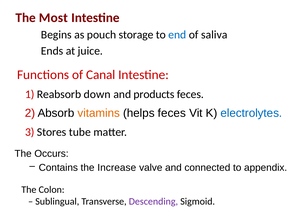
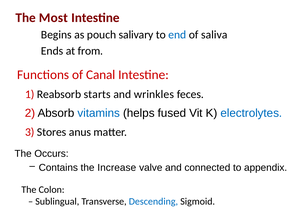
storage: storage -> salivary
juice: juice -> from
down: down -> starts
products: products -> wrinkles
vitamins colour: orange -> blue
helps feces: feces -> fused
tube: tube -> anus
Descending colour: purple -> blue
